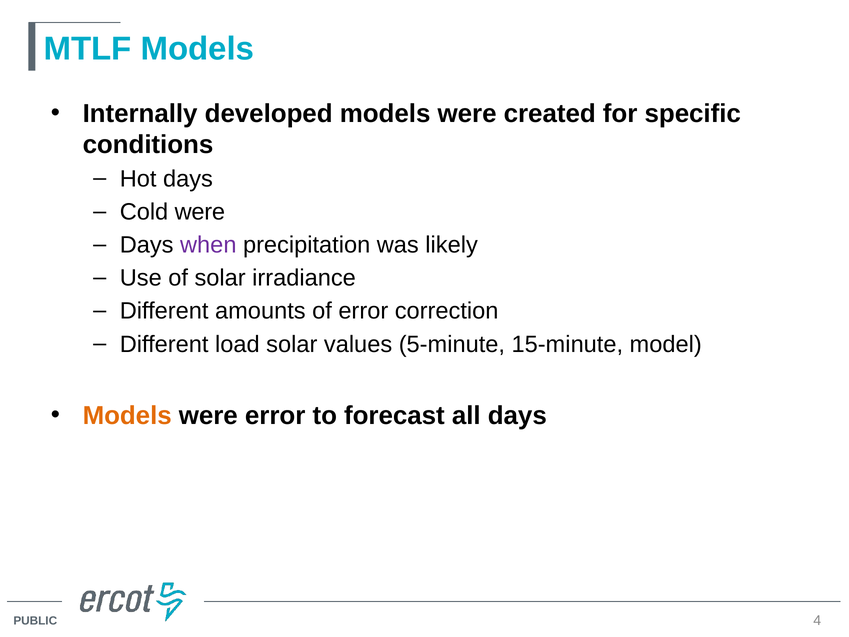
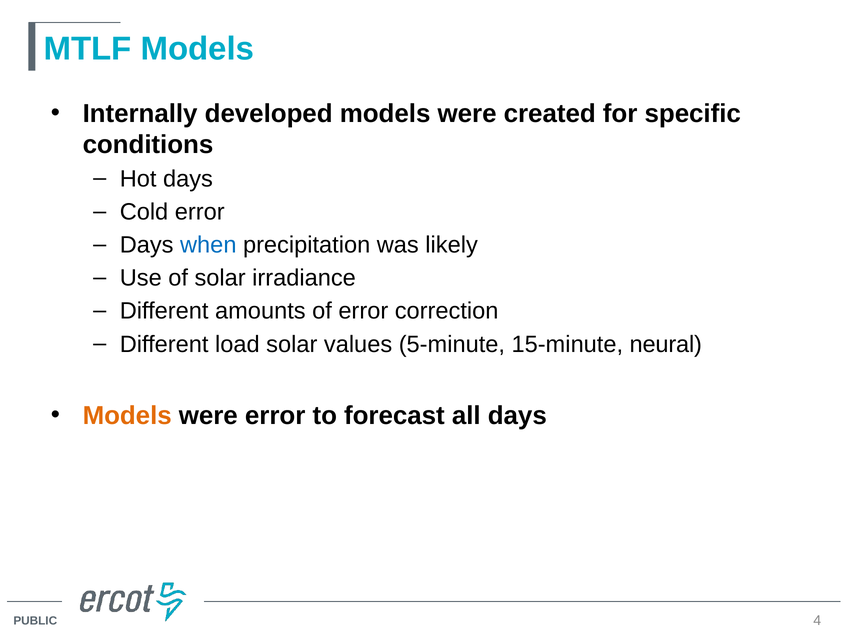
Cold were: were -> error
when colour: purple -> blue
model: model -> neural
